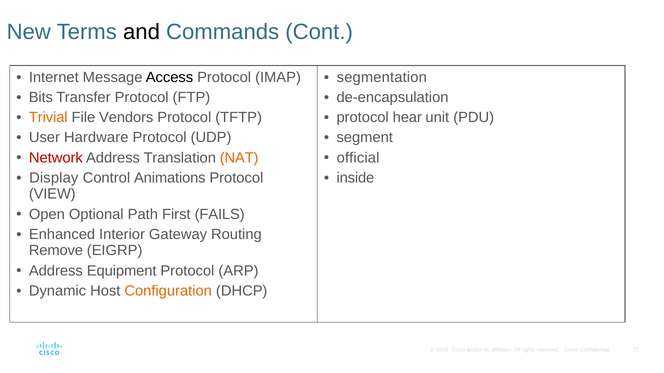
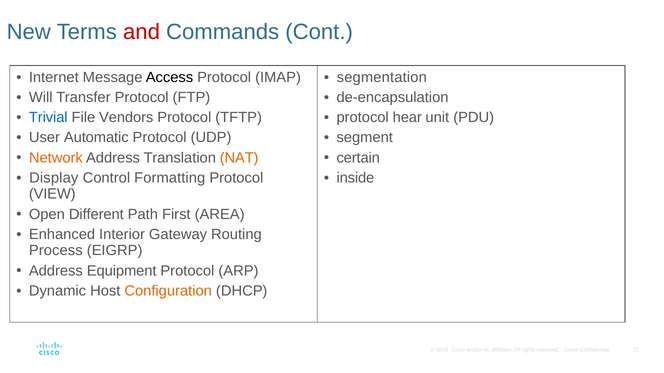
and colour: black -> red
Bits: Bits -> Will
Trivial colour: orange -> blue
Hardware: Hardware -> Automatic
Network colour: red -> orange
official: official -> certain
Animations: Animations -> Formatting
Optional: Optional -> Different
FAILS: FAILS -> AREA
Remove: Remove -> Process
